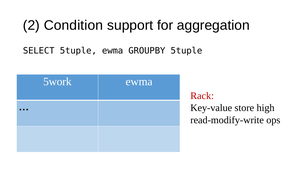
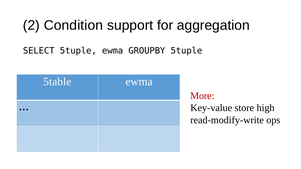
5work: 5work -> 5table
Rack: Rack -> More
